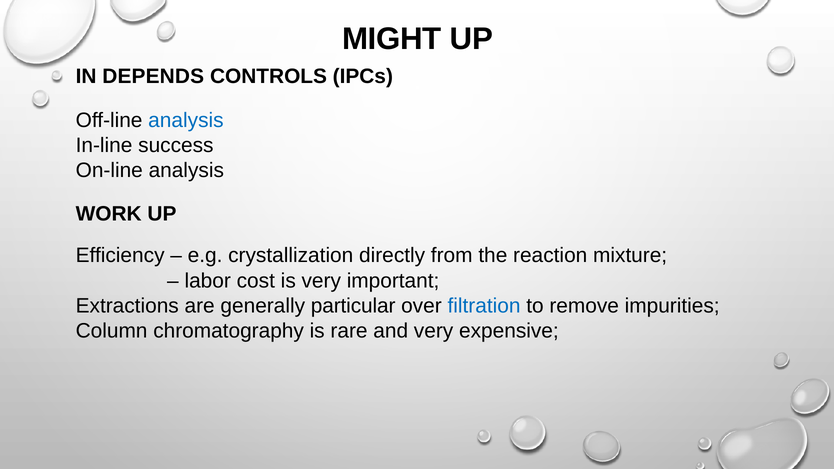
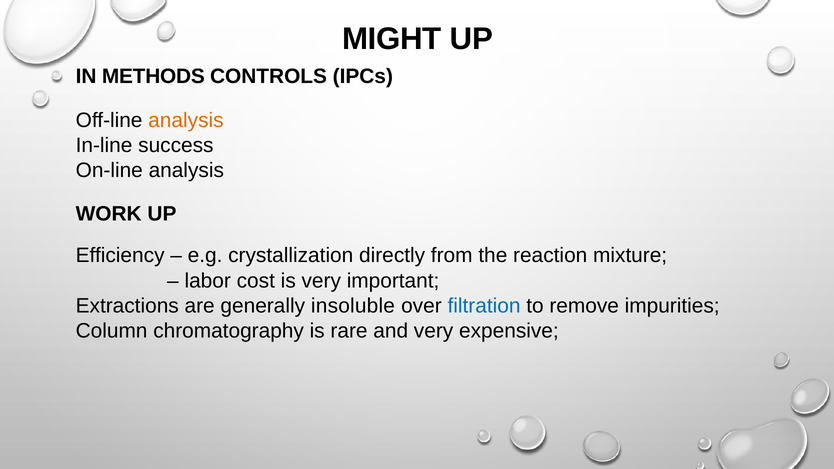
DEPENDS: DEPENDS -> METHODS
analysis at (186, 120) colour: blue -> orange
particular: particular -> insoluble
